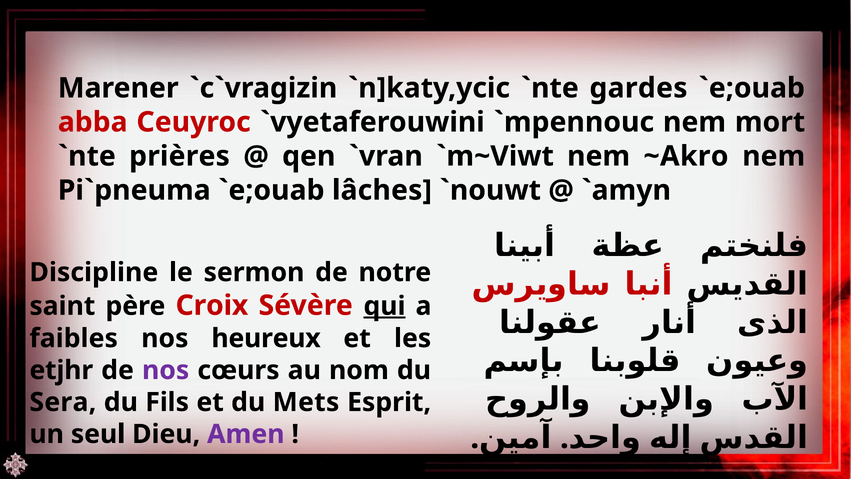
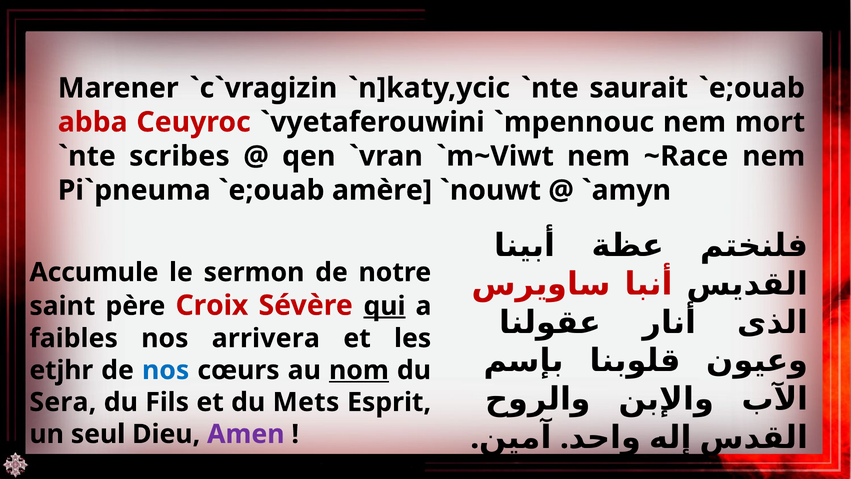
gardes: gardes -> saurait
prières: prières -> scribes
~Akro: ~Akro -> ~Race
lâches: lâches -> amère
Discipline: Discipline -> Accumule
heureux: heureux -> arrivera
nos at (166, 370) colour: purple -> blue
nom underline: none -> present
